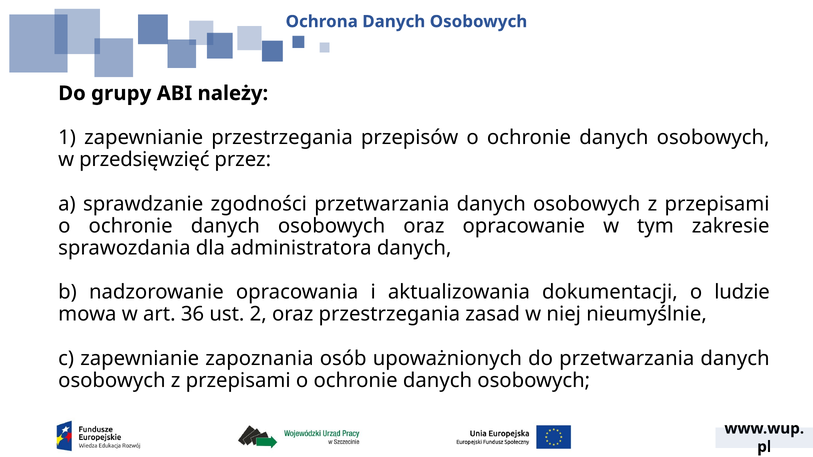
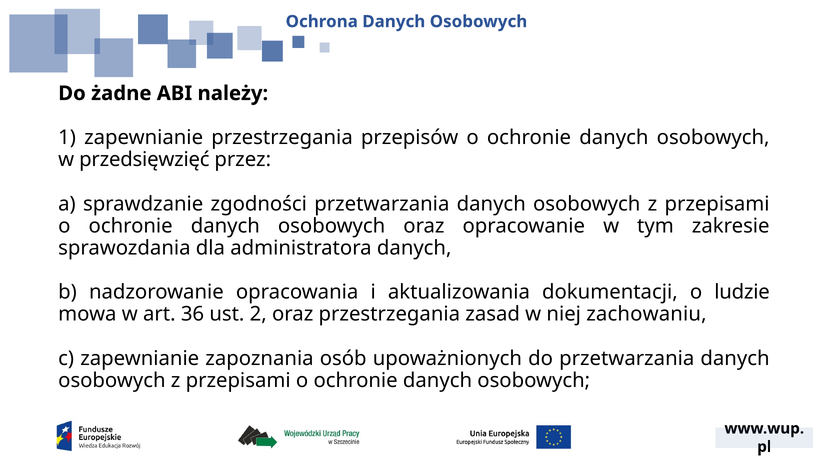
grupy: grupy -> żadne
nieumyślnie: nieumyślnie -> zachowaniu
